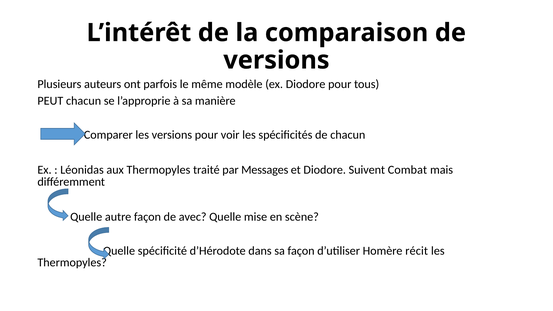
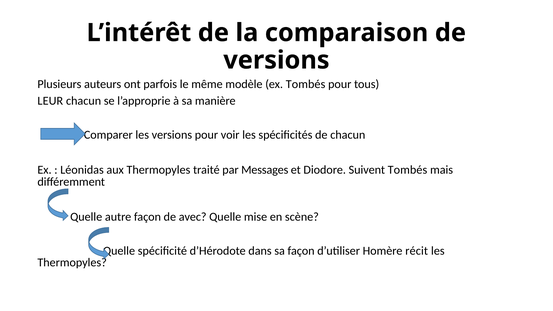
ex Diodore: Diodore -> Tombés
PEUT: PEUT -> LEUR
Suivent Combat: Combat -> Tombés
